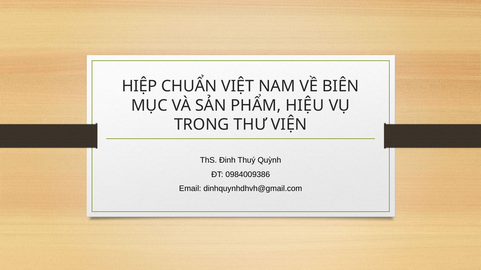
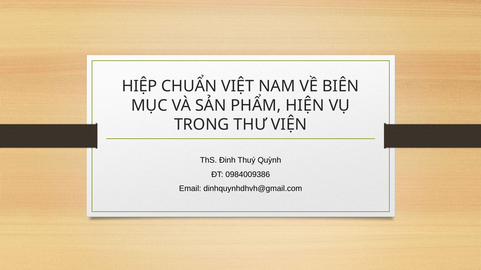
HIỆU: HIỆU -> HIỆN
